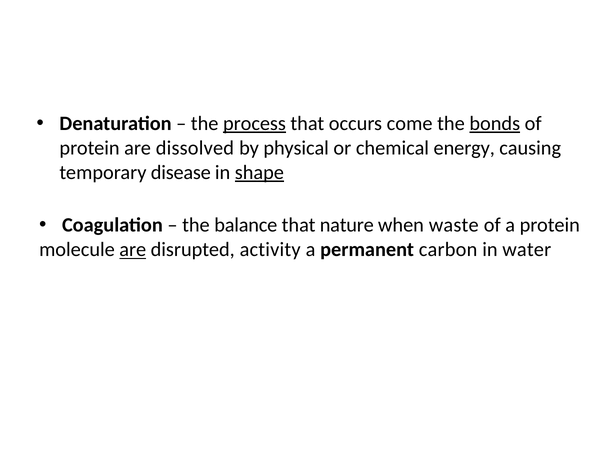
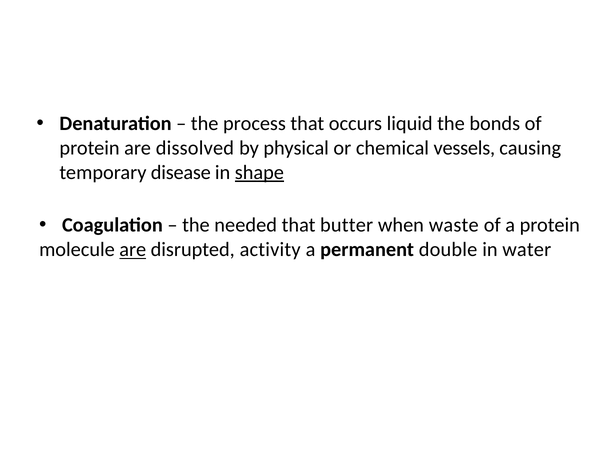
process underline: present -> none
come: come -> liquid
bonds underline: present -> none
energy: energy -> vessels
balance: balance -> needed
nature: nature -> butter
carbon: carbon -> double
